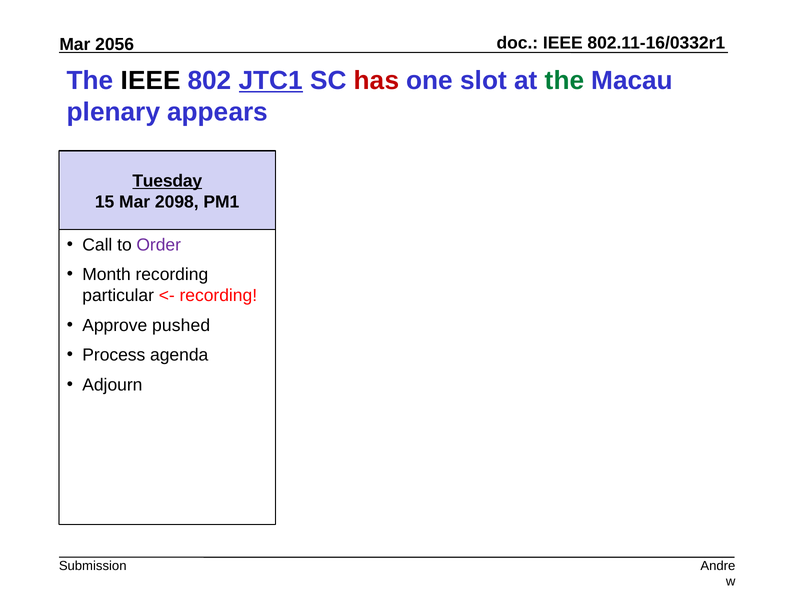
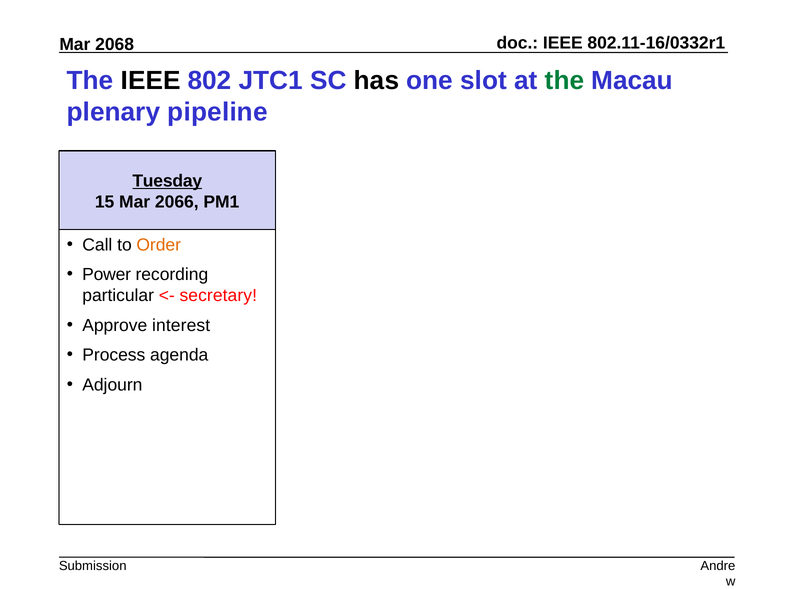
2056: 2056 -> 2068
JTC1 underline: present -> none
has colour: red -> black
appears: appears -> pipeline
2098: 2098 -> 2066
Order colour: purple -> orange
Month: Month -> Power
recording at (218, 296): recording -> secretary
pushed: pushed -> interest
